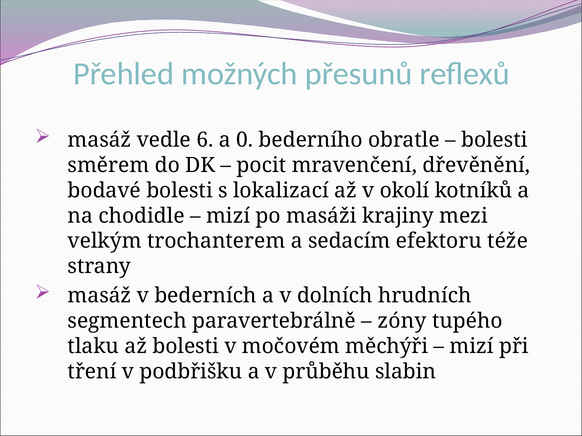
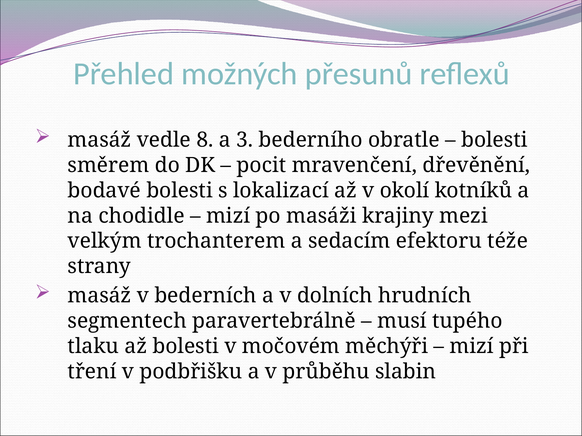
6: 6 -> 8
0: 0 -> 3
zóny: zóny -> musí
